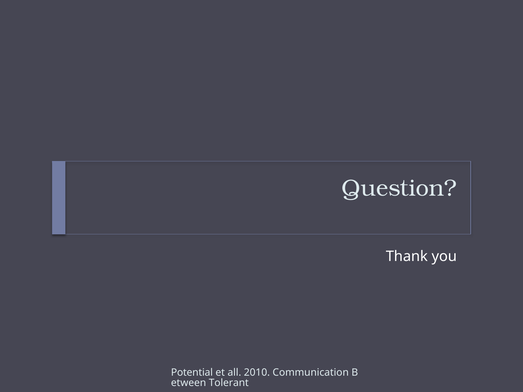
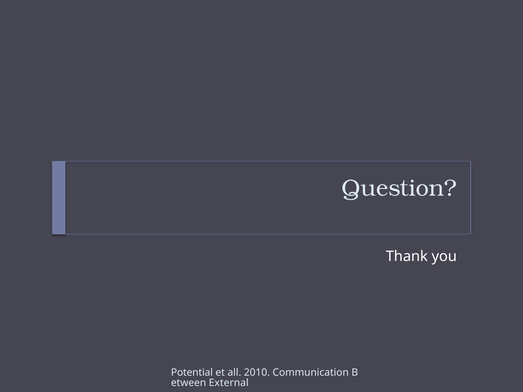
Tolerant: Tolerant -> External
